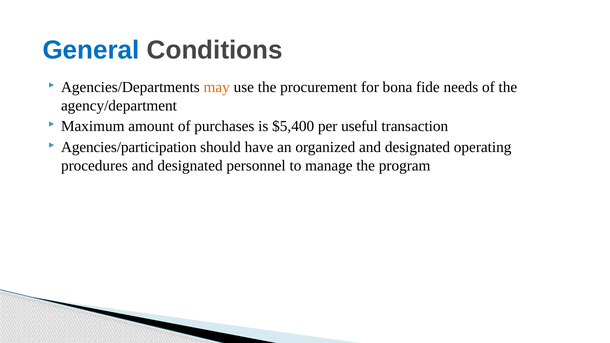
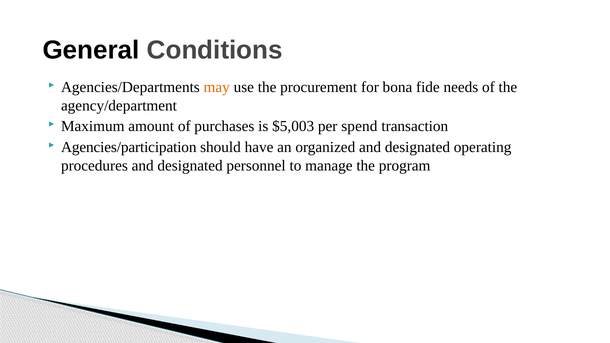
General colour: blue -> black
$5,400: $5,400 -> $5,003
useful: useful -> spend
